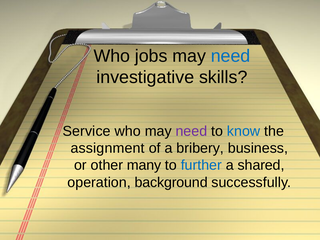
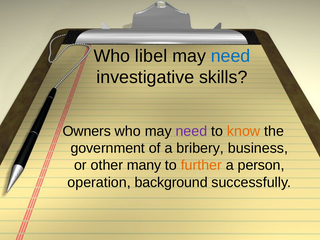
jobs: jobs -> libel
Service: Service -> Owners
know colour: blue -> orange
assignment: assignment -> government
further colour: blue -> orange
shared: shared -> person
